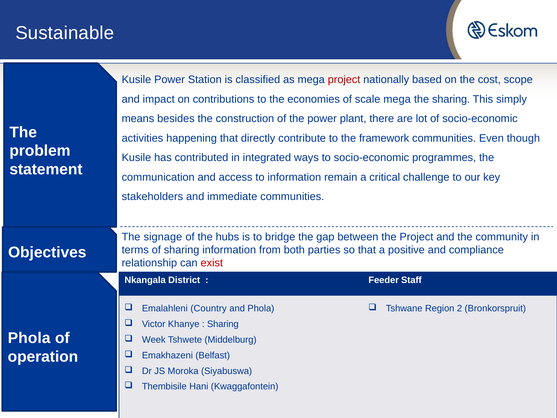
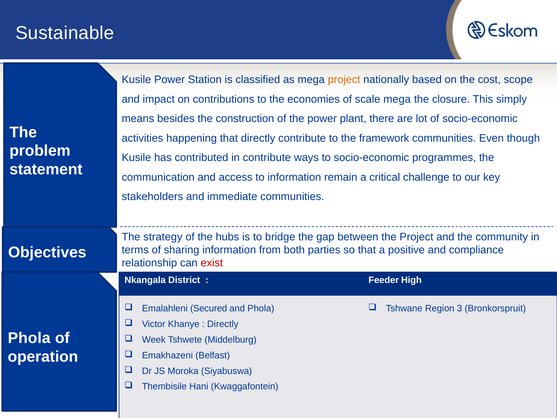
project at (344, 80) colour: red -> orange
the sharing: sharing -> closure
in integrated: integrated -> contribute
signage: signage -> strategy
Staff: Staff -> High
Country: Country -> Secured
Region 2: 2 -> 3
Sharing at (223, 324): Sharing -> Directly
